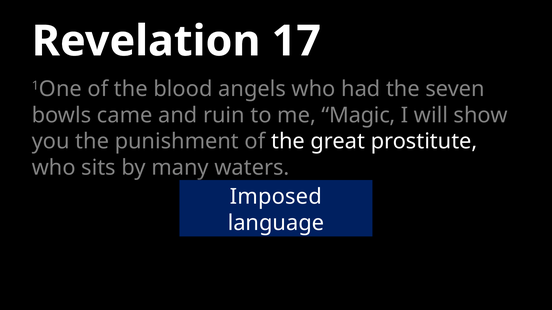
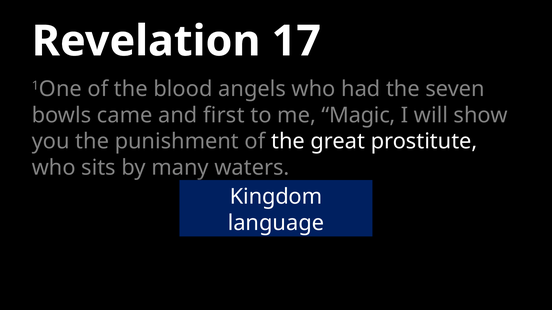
ruin: ruin -> first
Imposed: Imposed -> Kingdom
